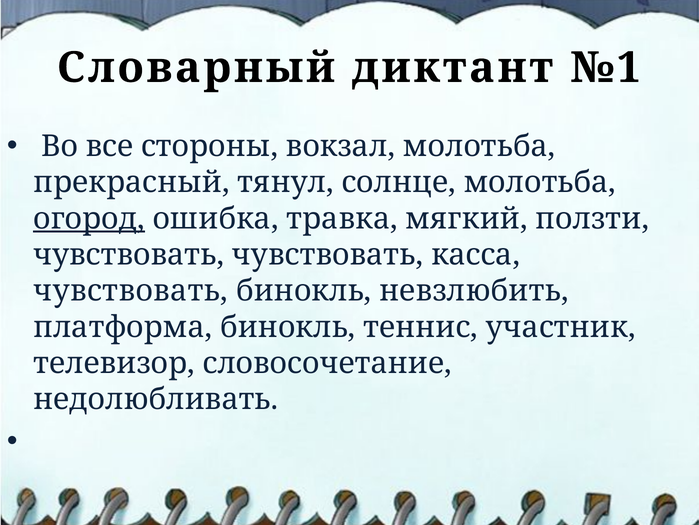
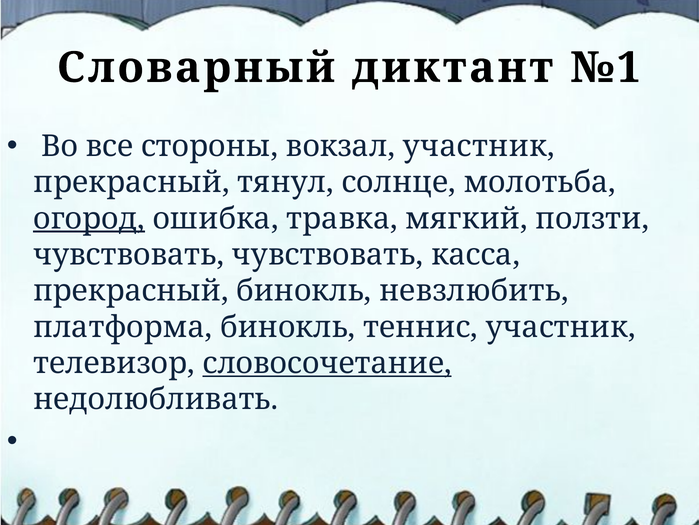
вокзал молотьба: молотьба -> участник
чувствовать at (131, 291): чувствовать -> прекрасный
словосочетание underline: none -> present
